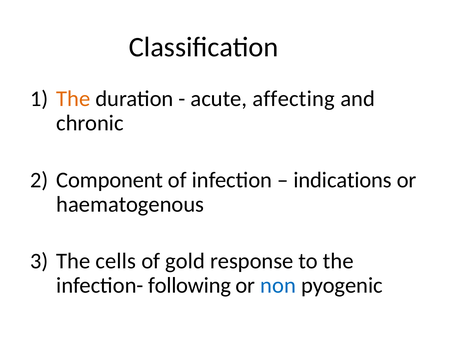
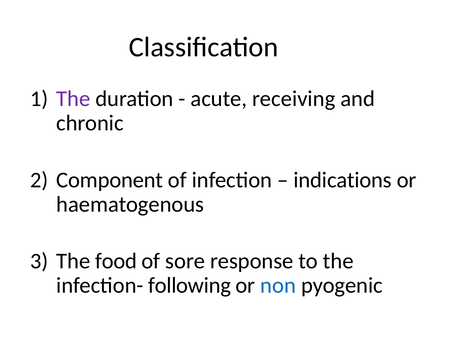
The at (73, 99) colour: orange -> purple
affecting: affecting -> receiving
cells: cells -> food
gold: gold -> sore
